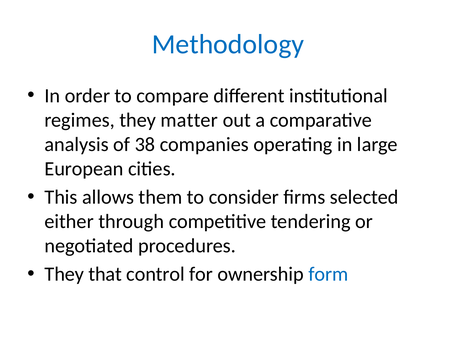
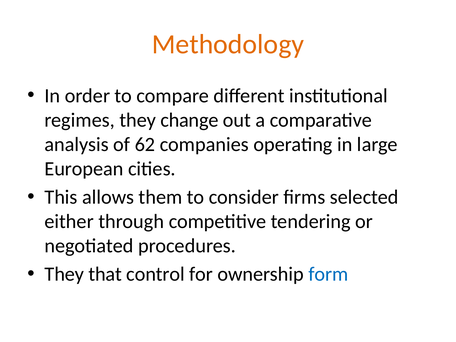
Methodology colour: blue -> orange
matter: matter -> change
38: 38 -> 62
